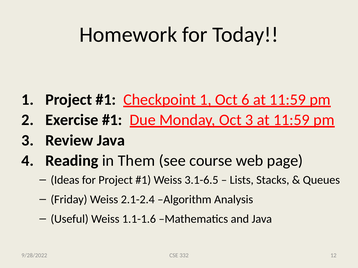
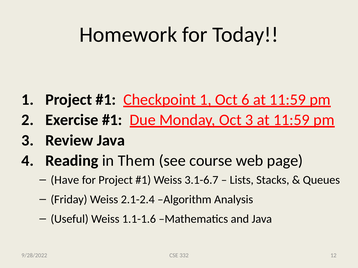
Ideas: Ideas -> Have
3.1-6.5: 3.1-6.5 -> 3.1-6.7
